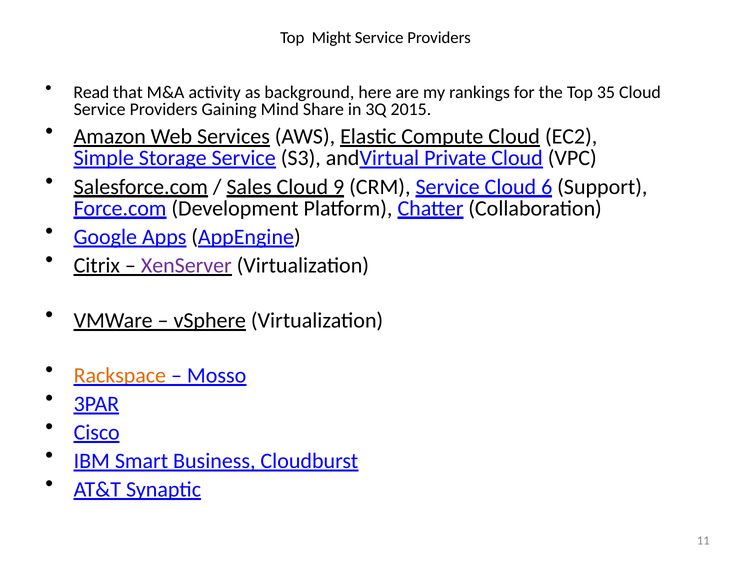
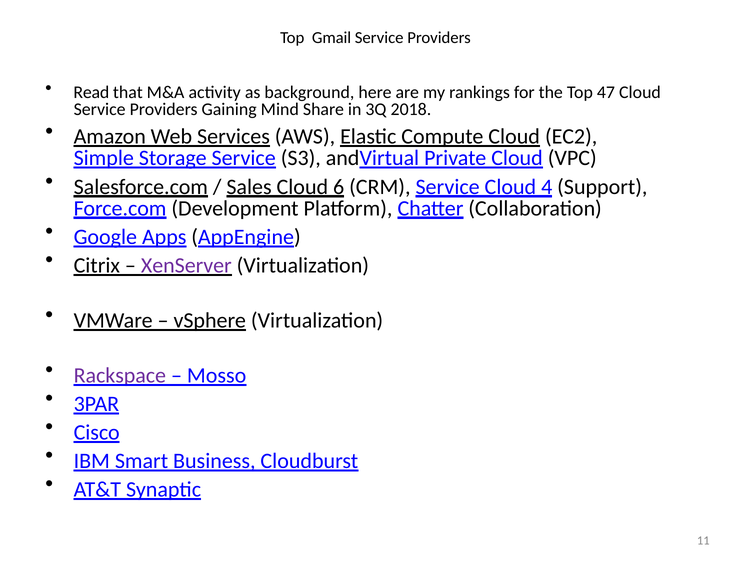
Might: Might -> Gmail
35: 35 -> 47
2015: 2015 -> 2018
9: 9 -> 6
6: 6 -> 4
Rackspace colour: orange -> purple
